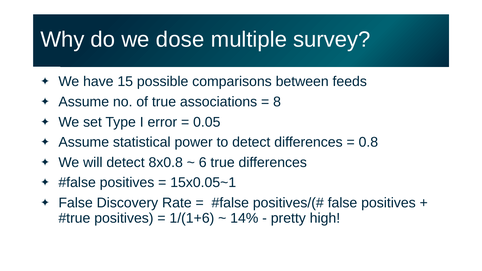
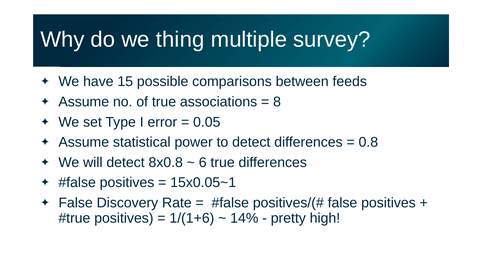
dose: dose -> thing
